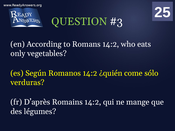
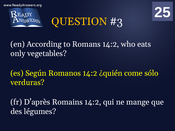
QUESTION colour: light green -> yellow
